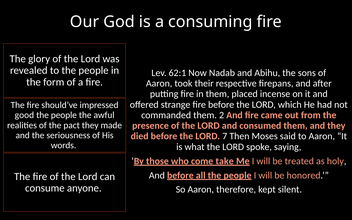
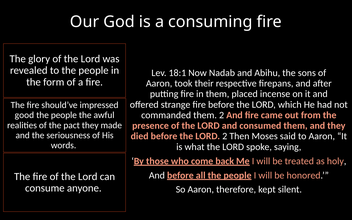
62:1: 62:1 -> 18:1
LORD 7: 7 -> 2
take: take -> back
